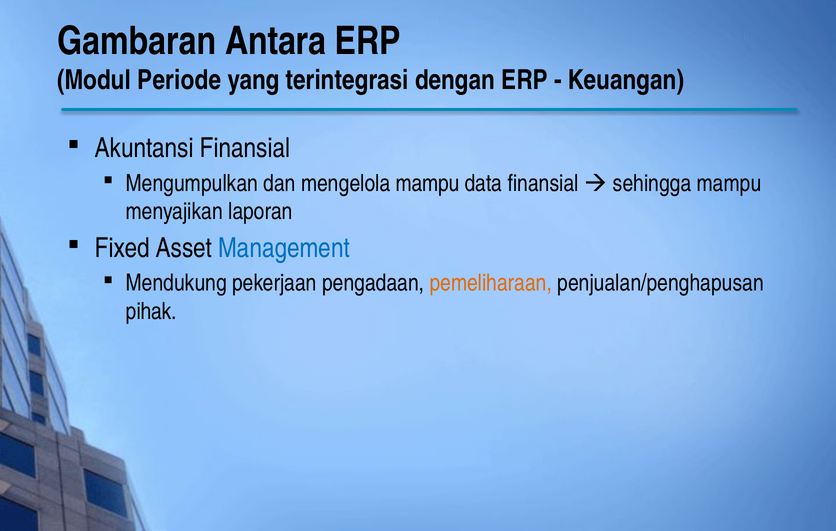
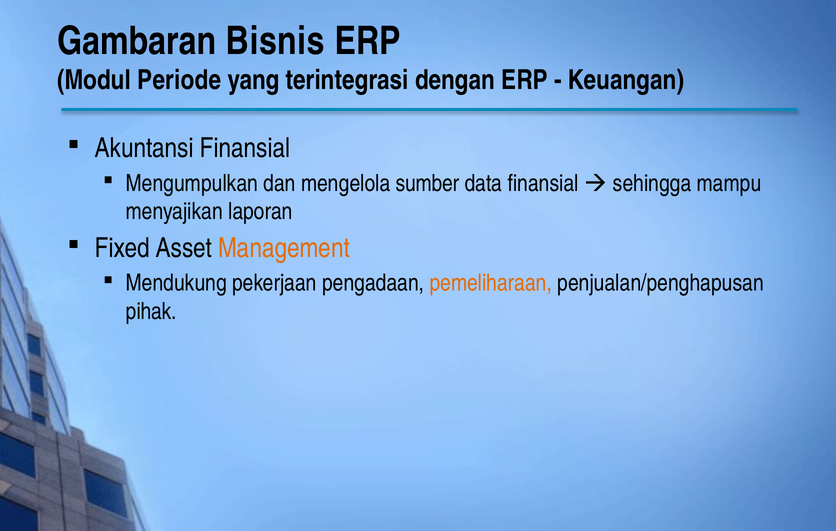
Antara: Antara -> Bisnis
mengelola mampu: mampu -> sumber
Management colour: blue -> orange
